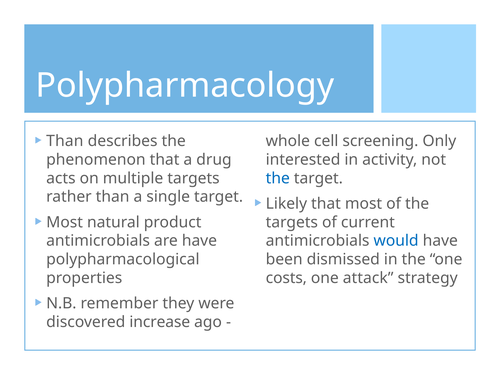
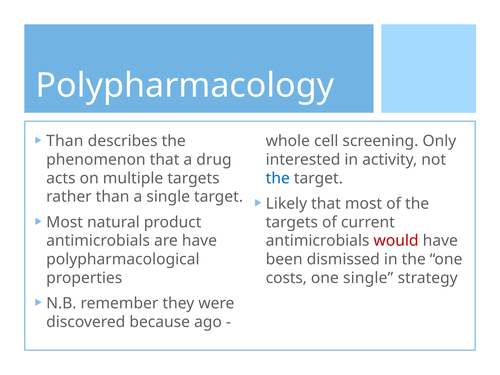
would colour: blue -> red
one attack: attack -> single
increase: increase -> because
